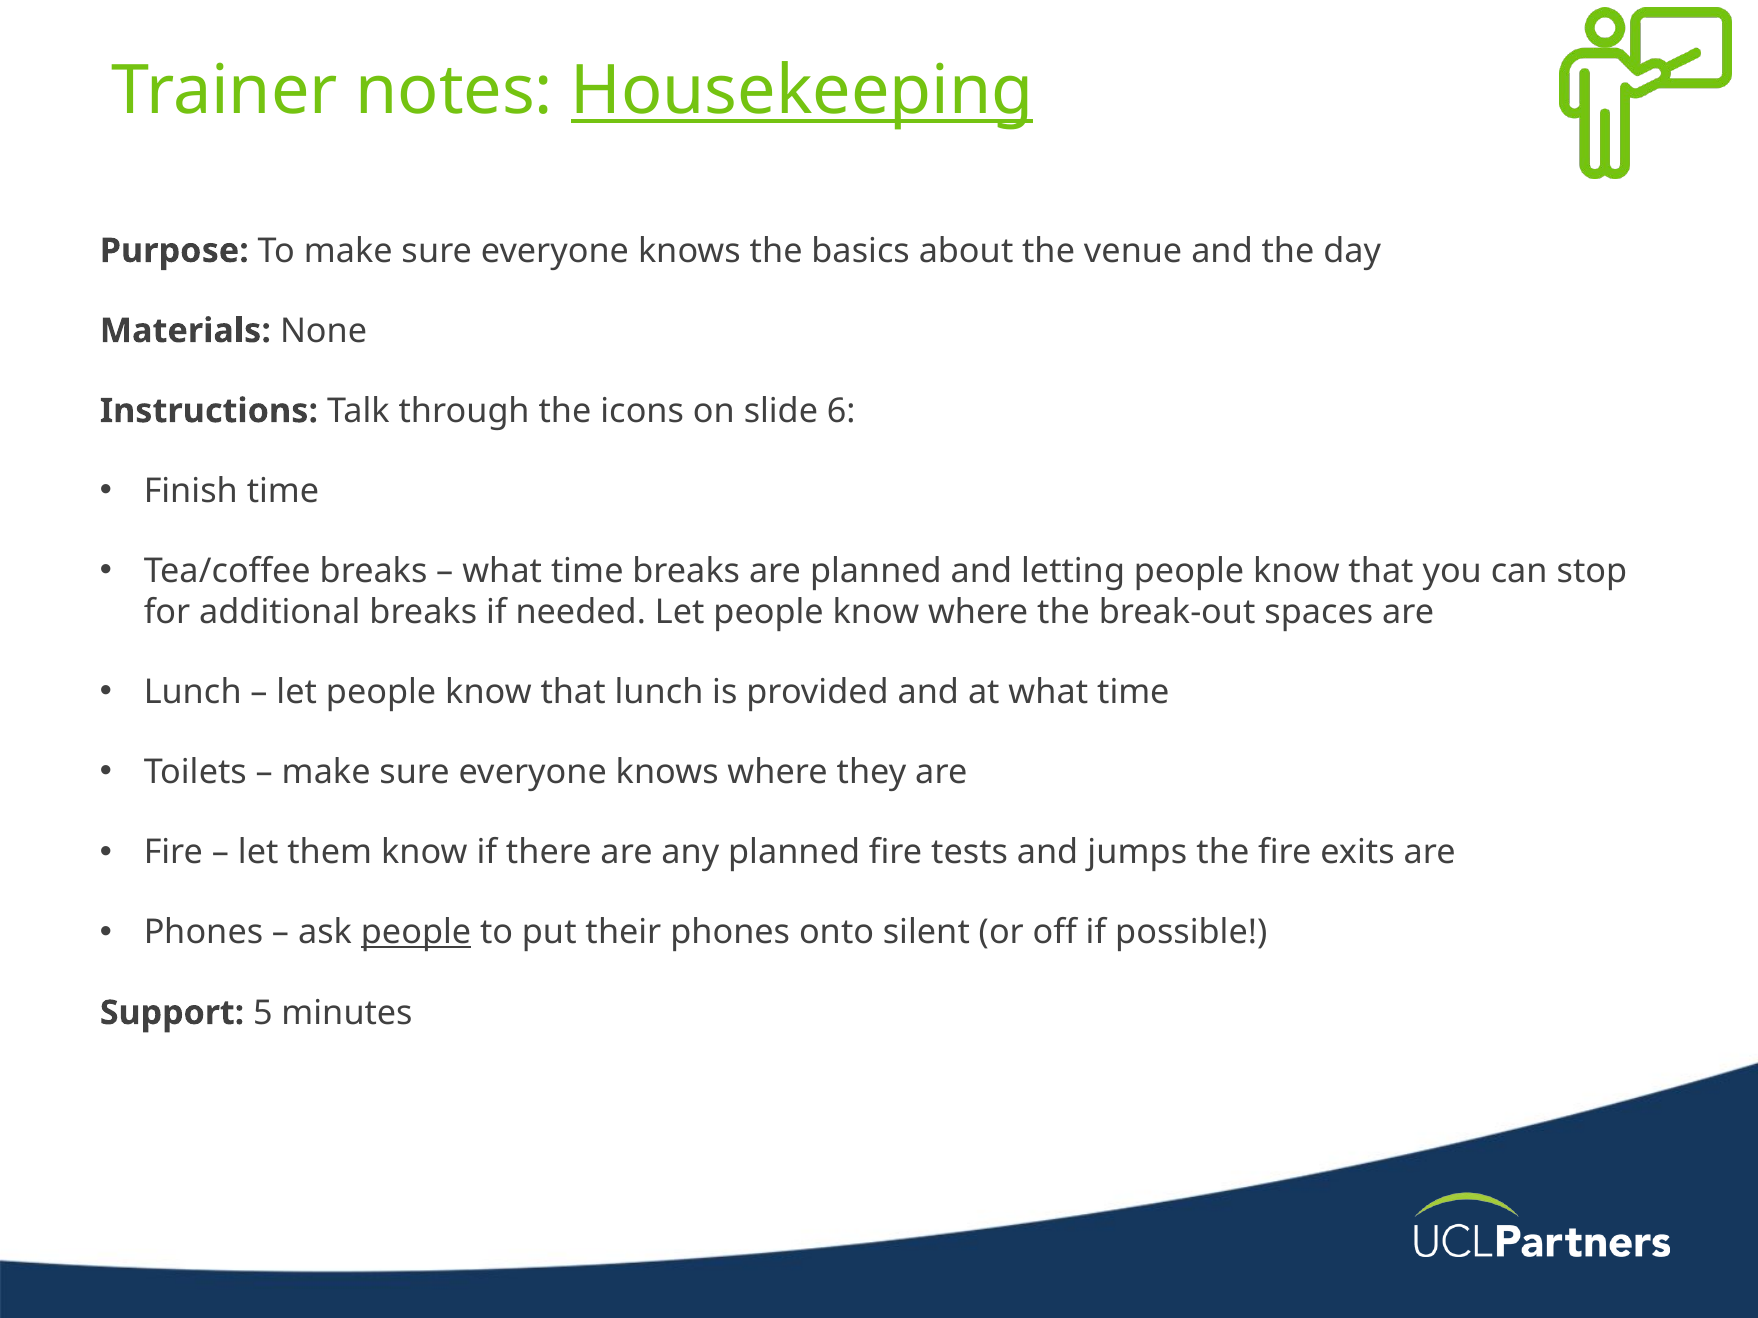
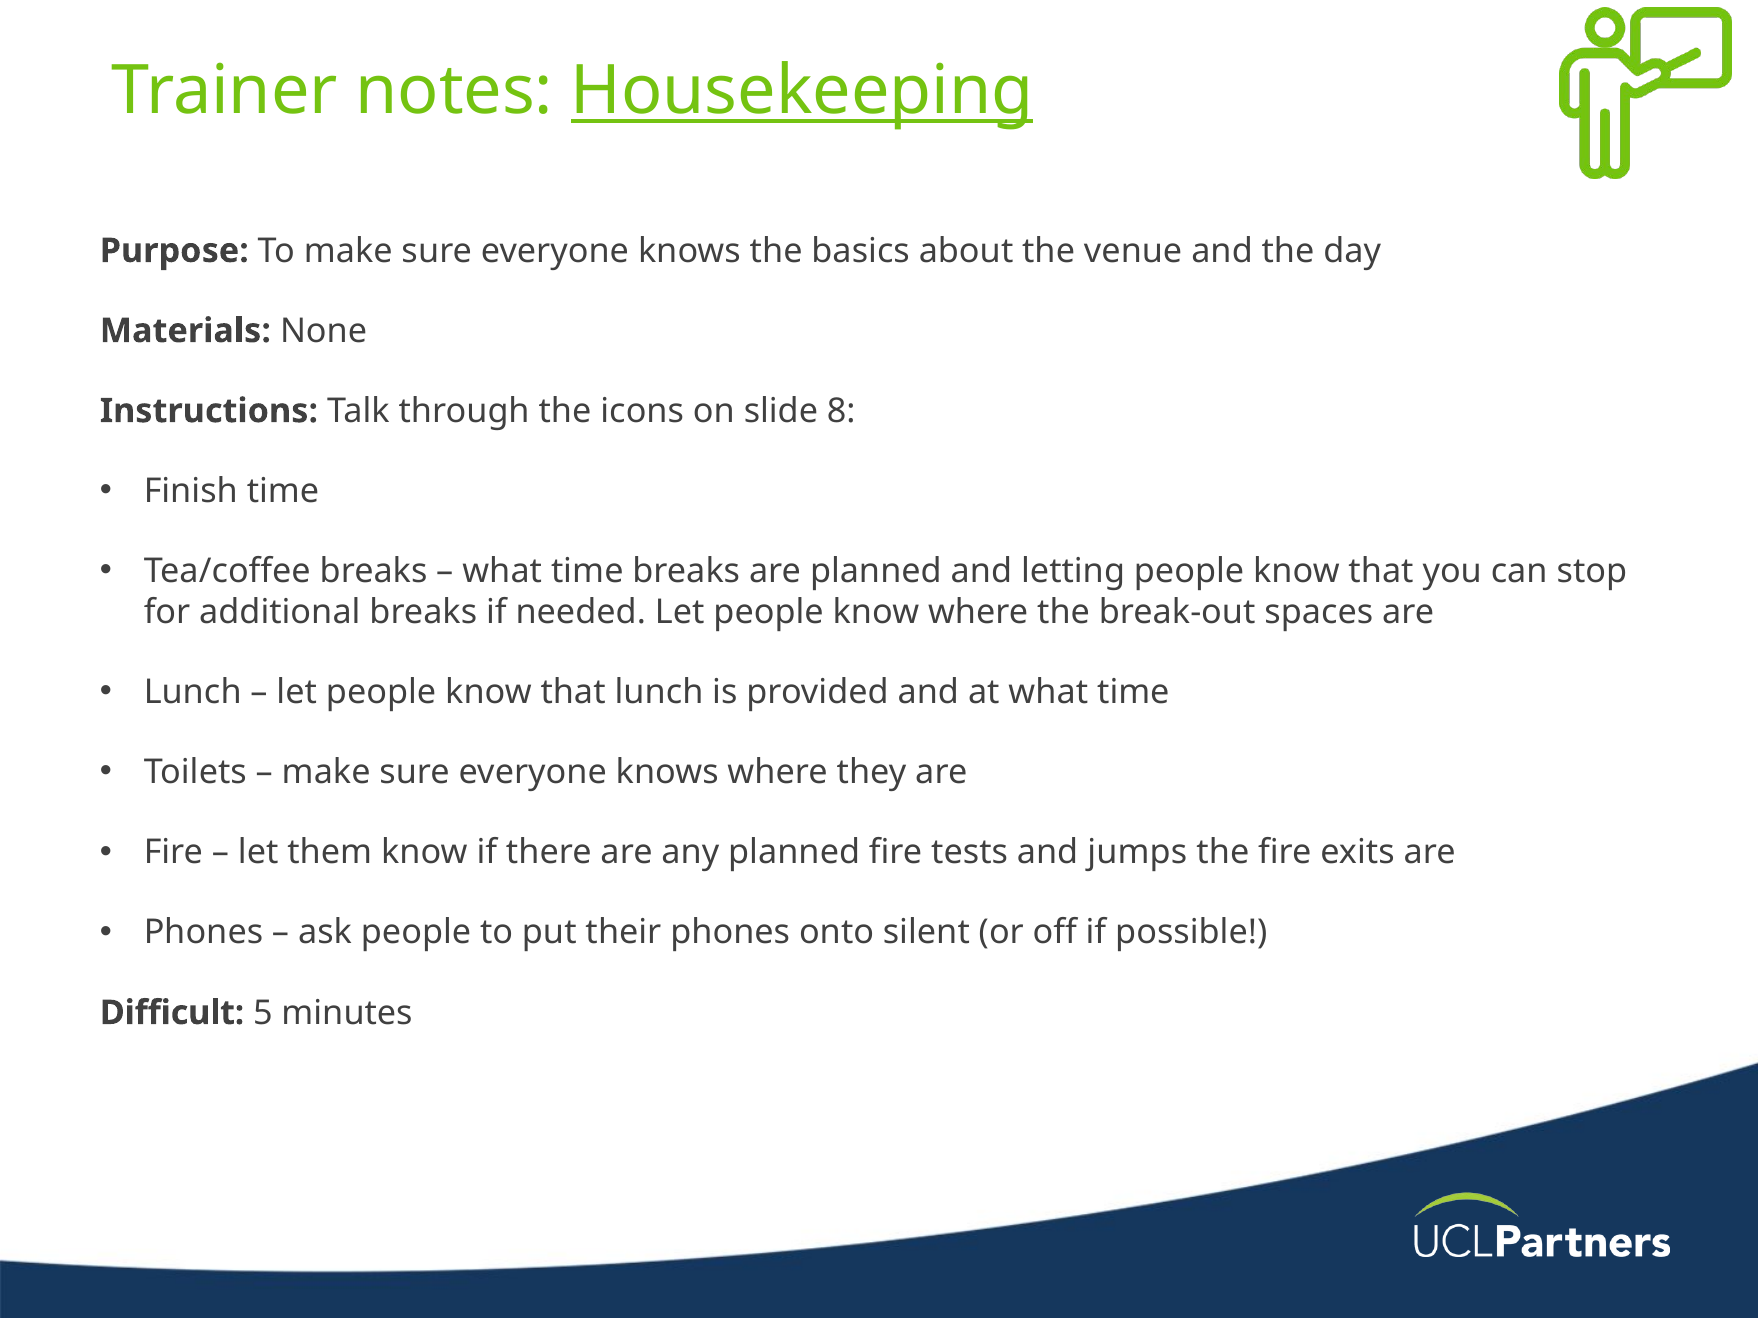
6: 6 -> 8
people at (416, 933) underline: present -> none
Support: Support -> Difficult
